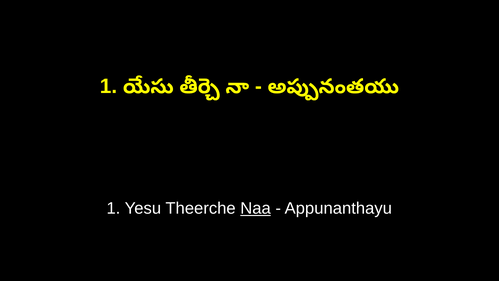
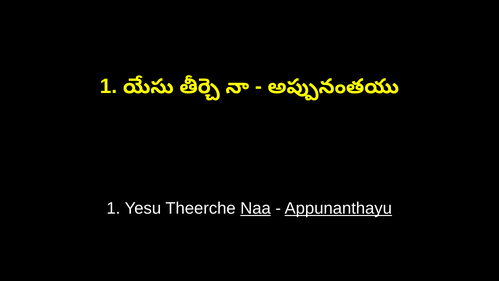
Appunanthayu underline: none -> present
